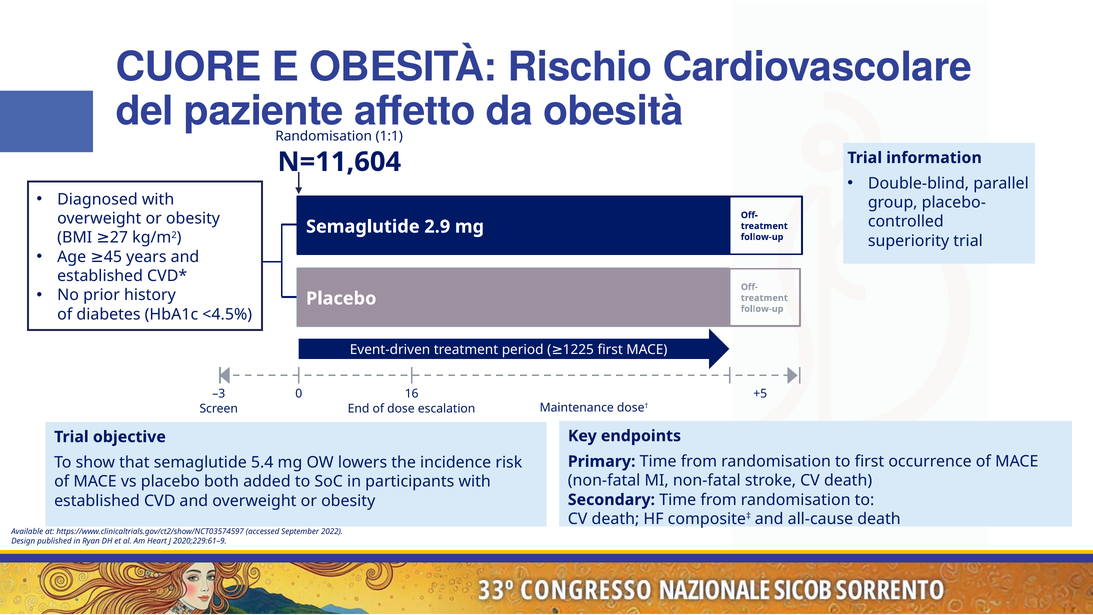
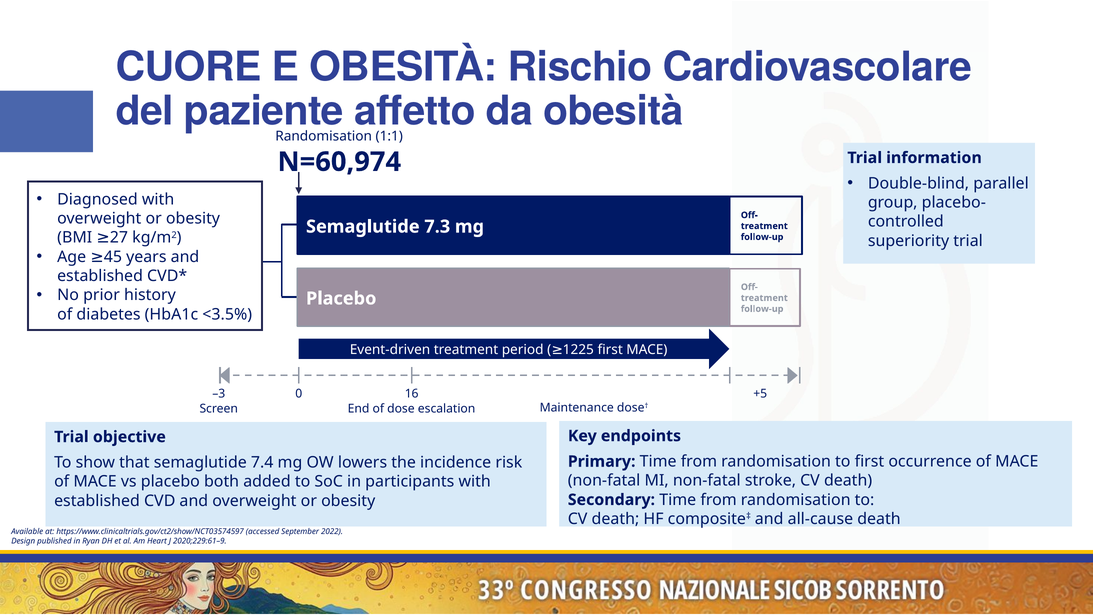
N=11,604: N=11,604 -> N=60,974
2.9: 2.9 -> 7.3
<4.5%: <4.5% -> <3.5%
5.4: 5.4 -> 7.4
